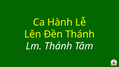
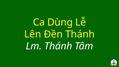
Hành: Hành -> Dùng
